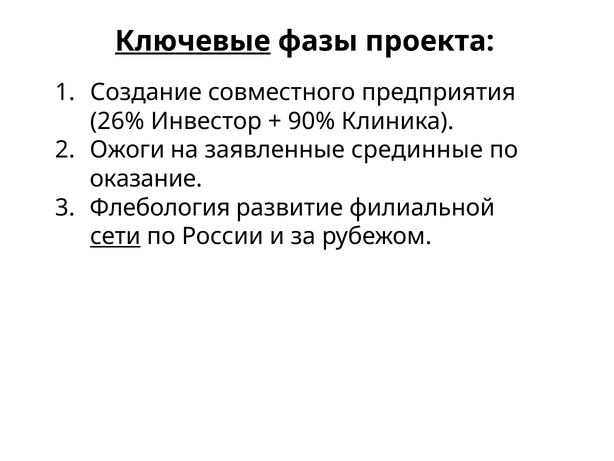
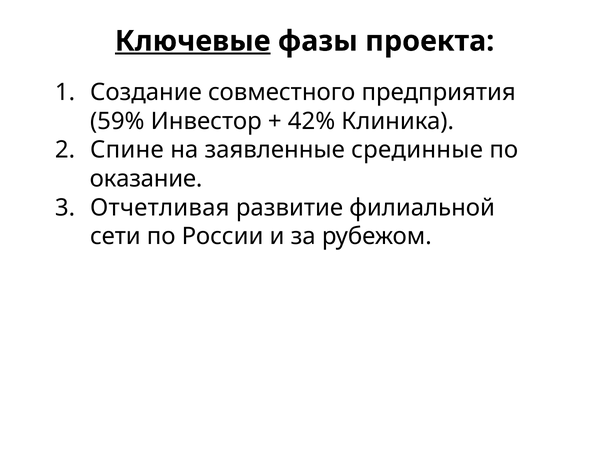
26%: 26% -> 59%
90%: 90% -> 42%
Ожоги: Ожоги -> Спине
Флебология: Флебология -> Отчетливая
сети underline: present -> none
